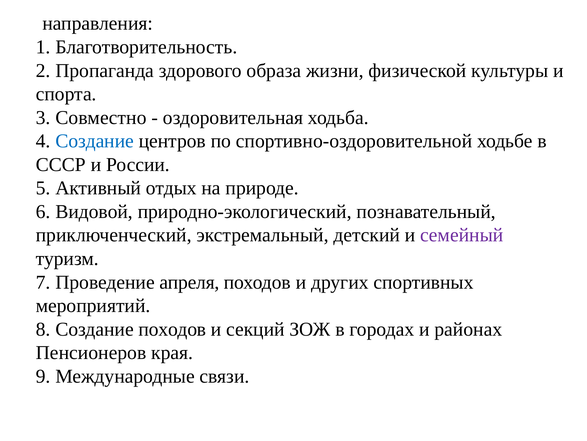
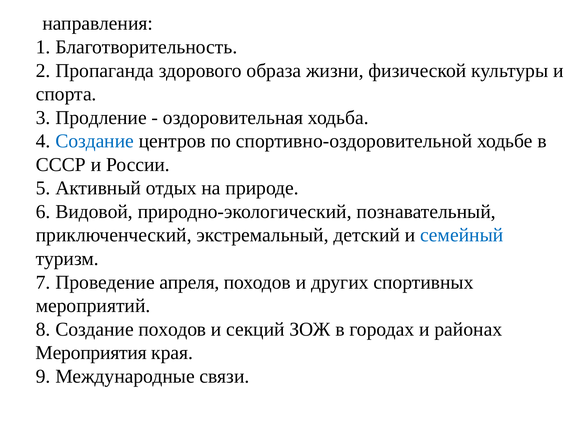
Совместно: Совместно -> Продление
семейный colour: purple -> blue
Пенсионеров: Пенсионеров -> Мероприятия
